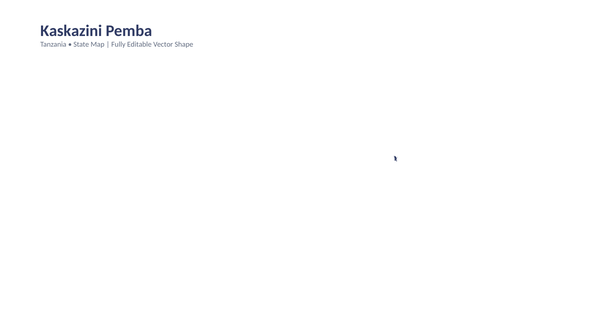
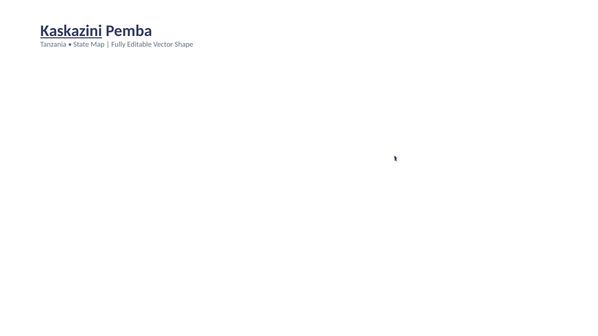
Kaskazini underline: none -> present
